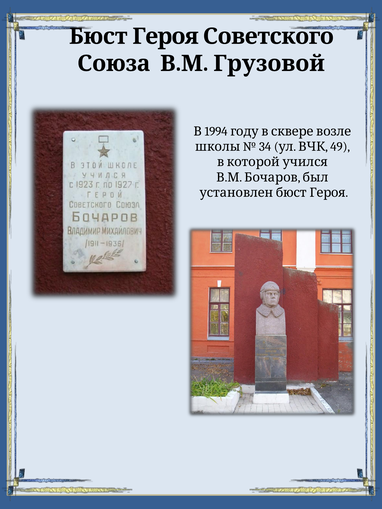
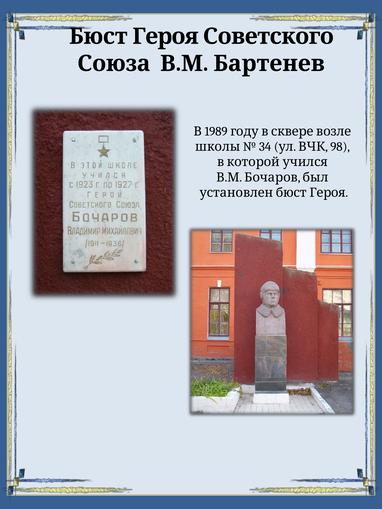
Грузовой: Грузовой -> Бартенев
1994: 1994 -> 1989
49: 49 -> 98
